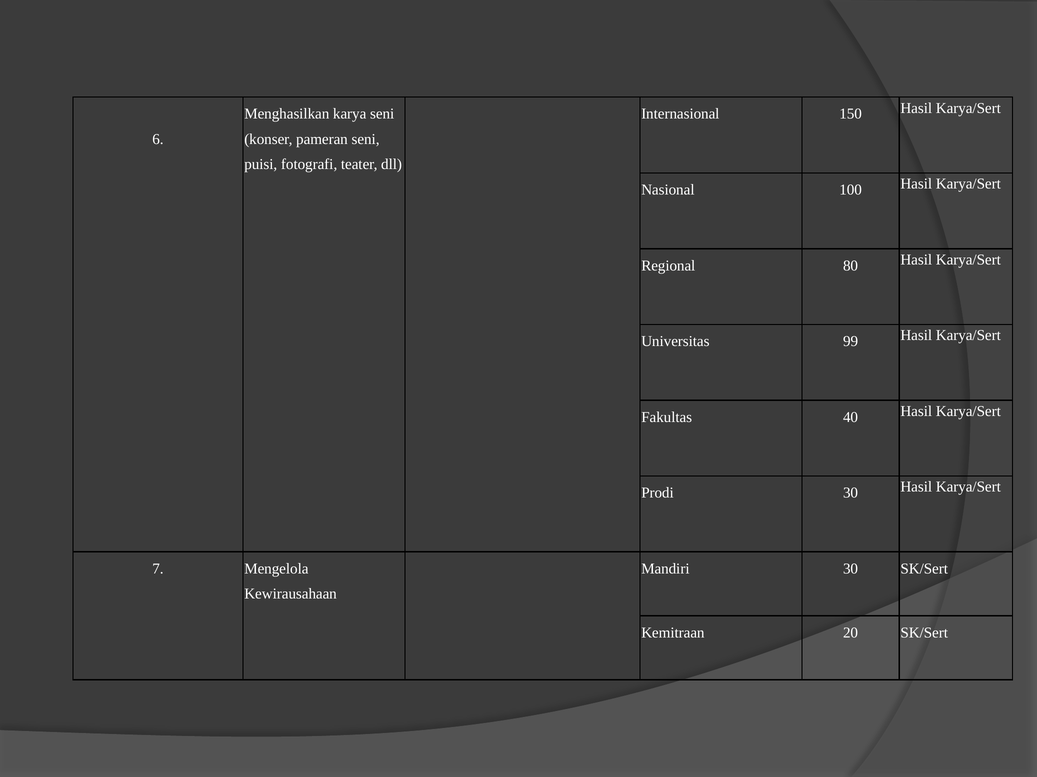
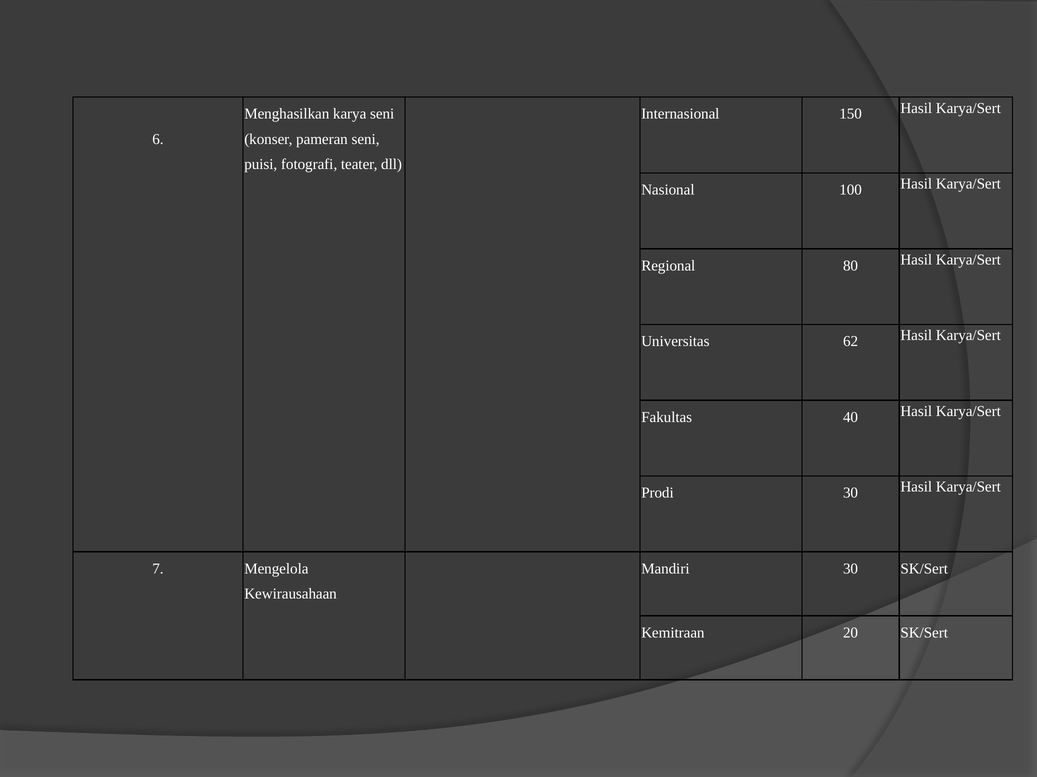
99: 99 -> 62
